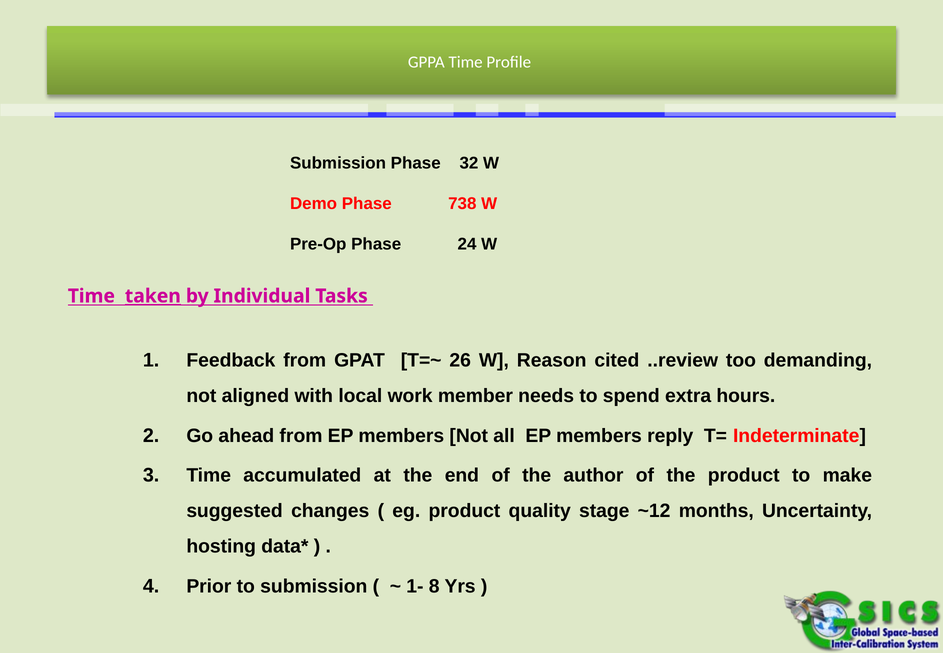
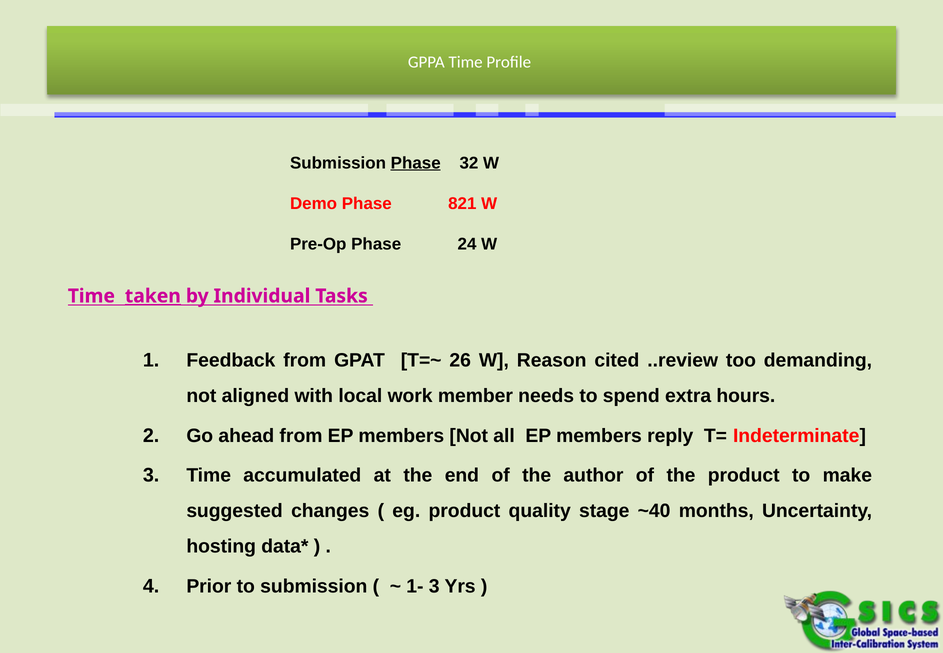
Phase at (416, 163) underline: none -> present
738: 738 -> 821
~12: ~12 -> ~40
1- 8: 8 -> 3
